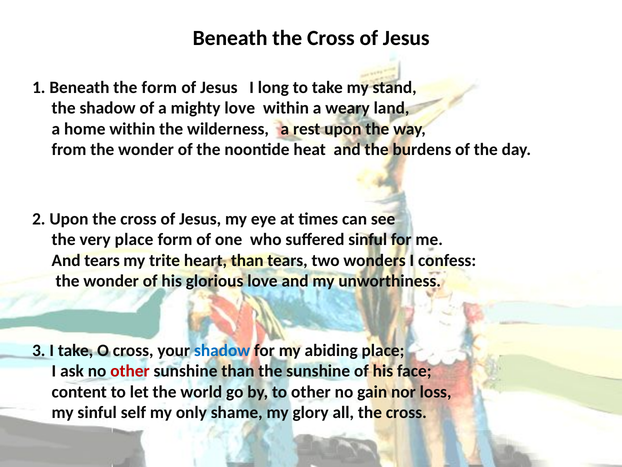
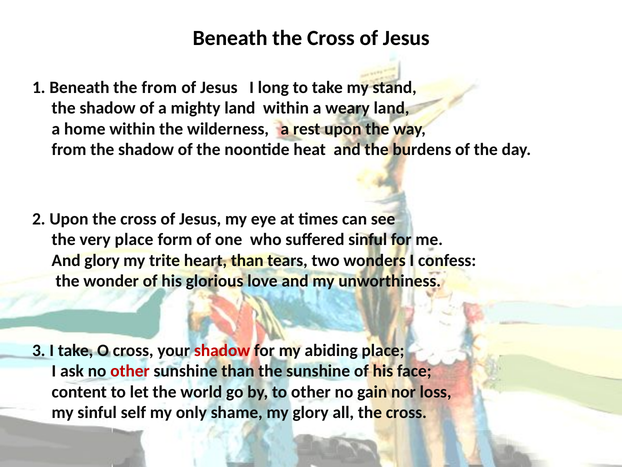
the form: form -> from
mighty love: love -> land
from the wonder: wonder -> shadow
And tears: tears -> glory
shadow at (222, 350) colour: blue -> red
